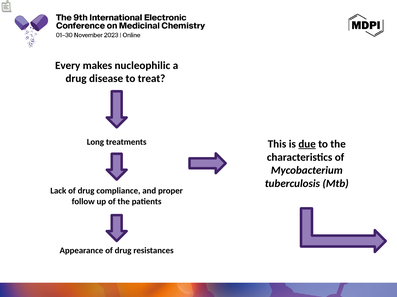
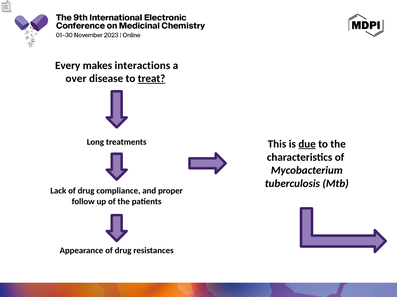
nucleophilic: nucleophilic -> interactions
drug at (76, 79): drug -> over
treat underline: none -> present
